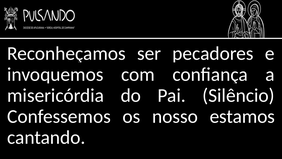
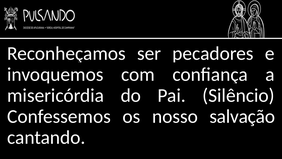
estamos: estamos -> salvação
